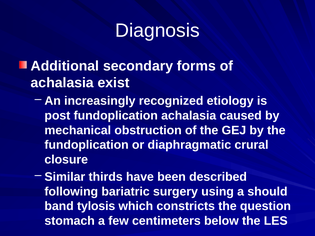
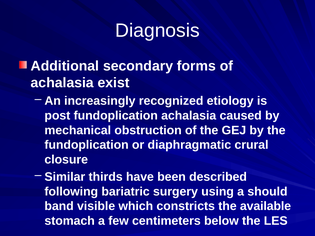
tylosis: tylosis -> visible
question: question -> available
